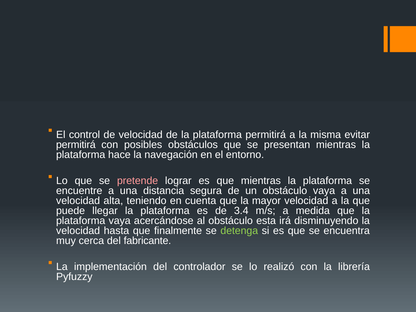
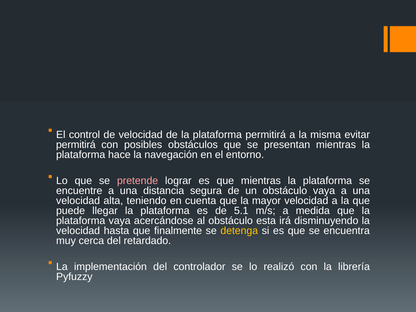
3.4: 3.4 -> 5.1
detenga colour: light green -> yellow
fabricante: fabricante -> retardado
